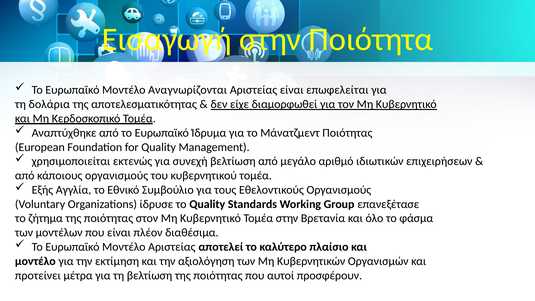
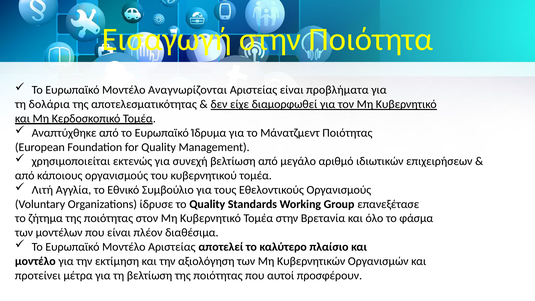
επωφελείται: επωφελείται -> προβλήματα
Εξής: Εξής -> Λιτή
